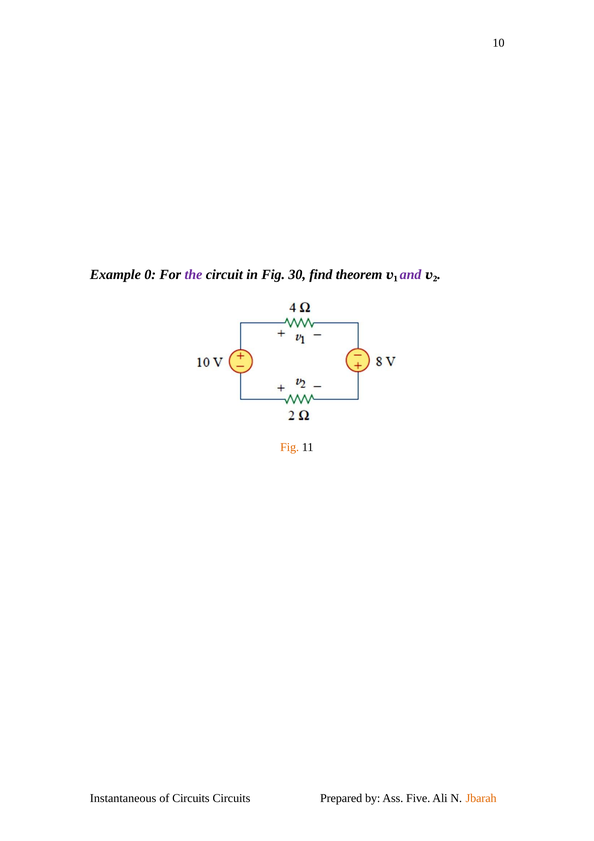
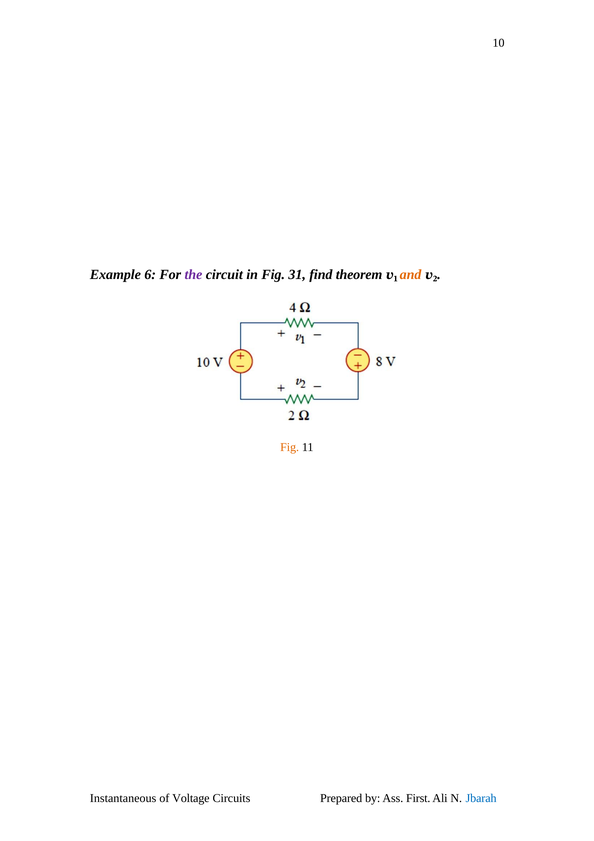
0: 0 -> 6
30: 30 -> 31
and colour: purple -> orange
of Circuits: Circuits -> Voltage
Five: Five -> First
Jbarah colour: orange -> blue
